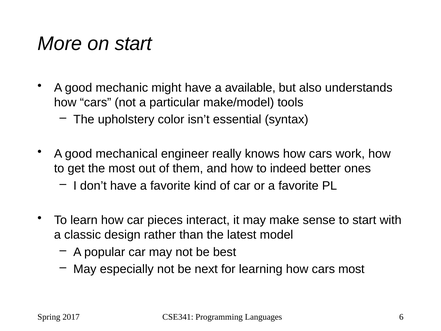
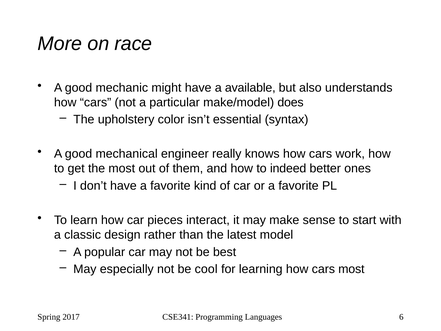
on start: start -> race
tools: tools -> does
next: next -> cool
